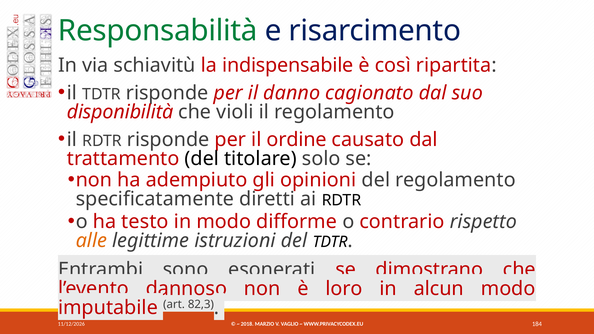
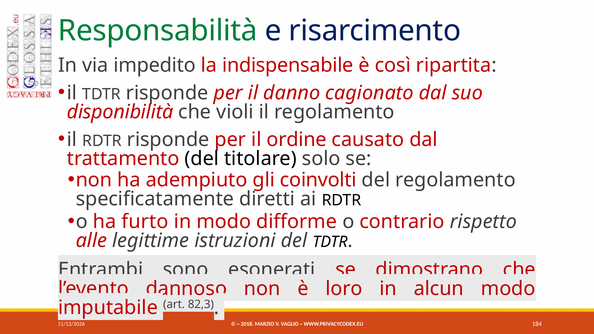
schiavitù: schiavitù -> impedito
opinioni: opinioni -> coinvolti
testo: testo -> furto
alle colour: orange -> red
